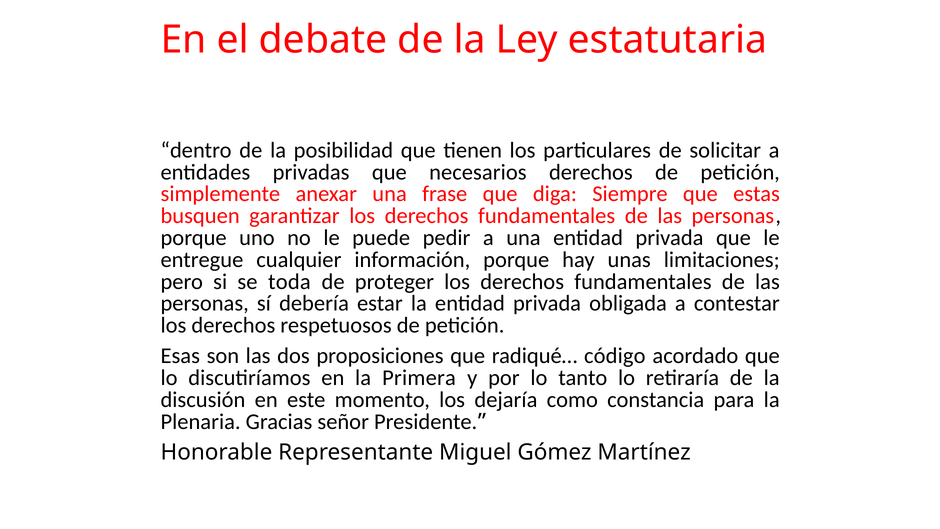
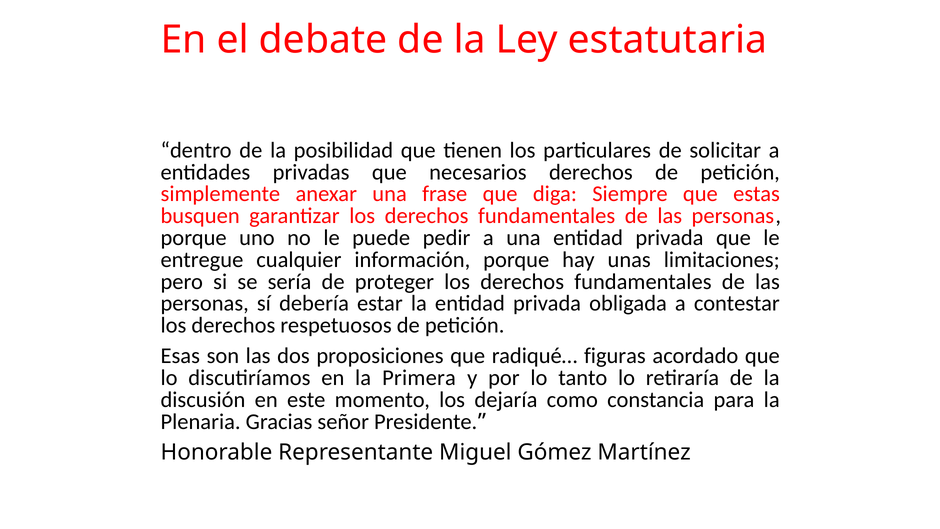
toda: toda -> sería
código: código -> figuras
